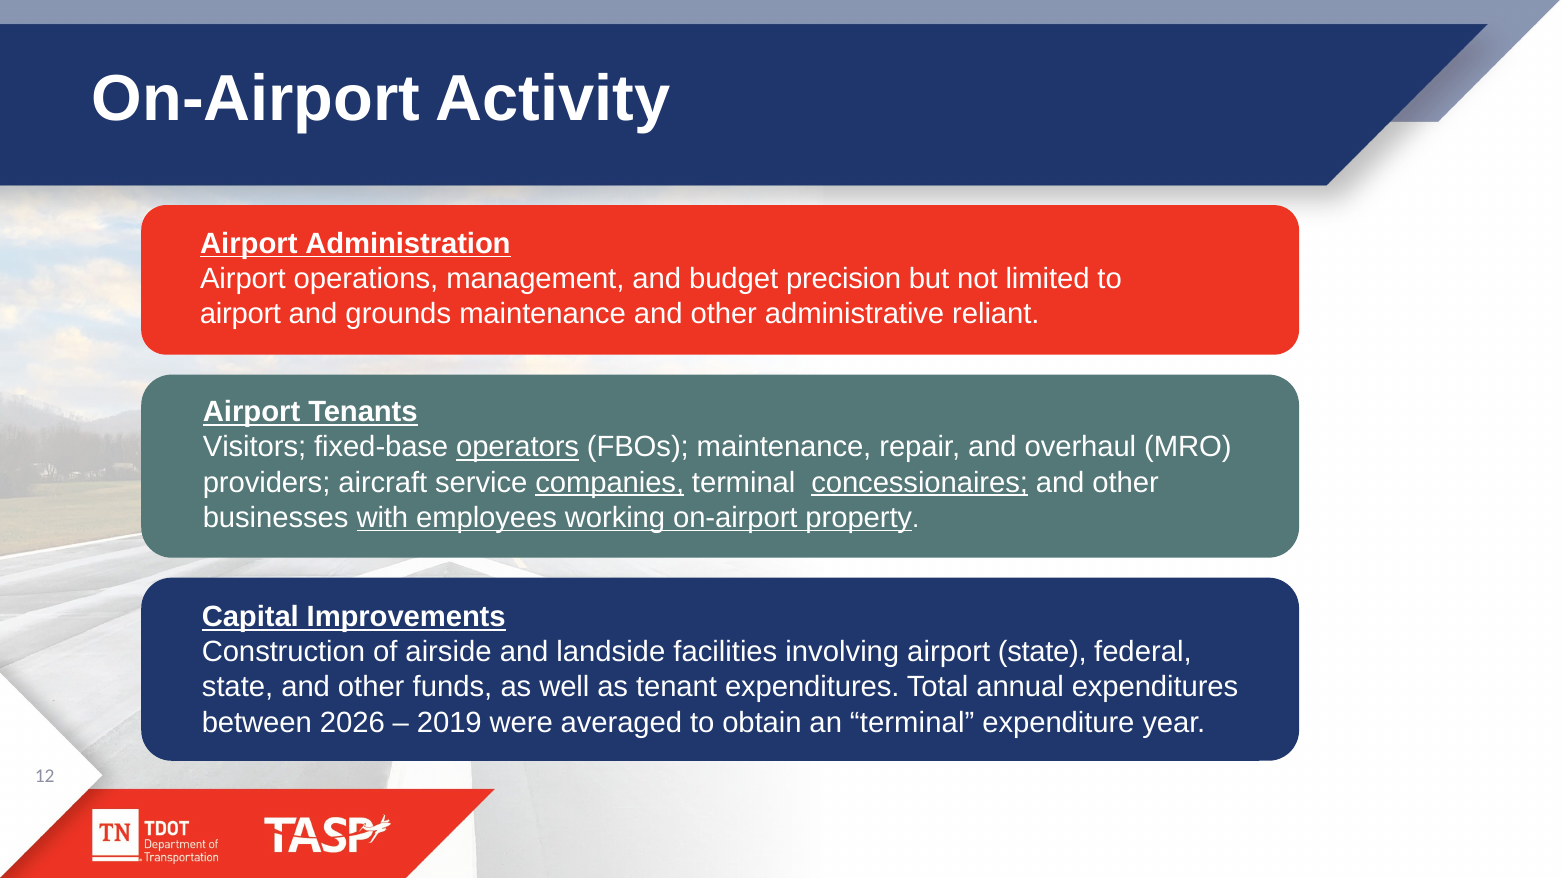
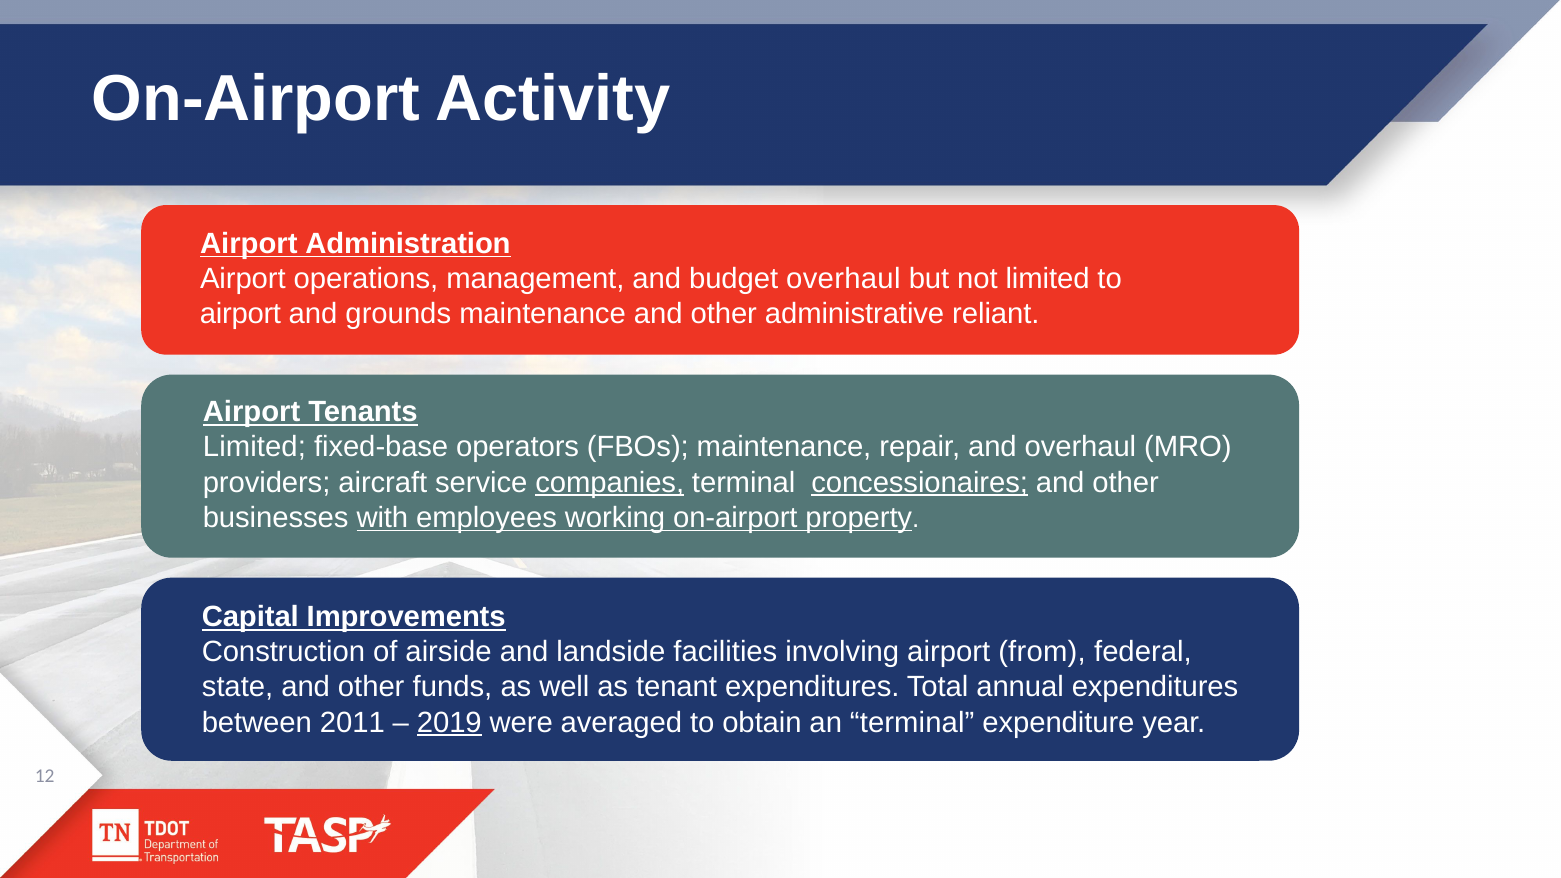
budget precision: precision -> overhaul
Visitors at (255, 447): Visitors -> Limited
operators underline: present -> none
airport state: state -> from
2026: 2026 -> 2011
2019 underline: none -> present
